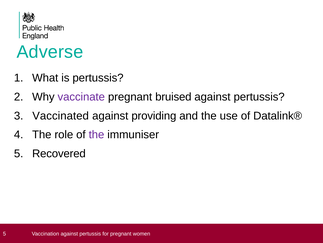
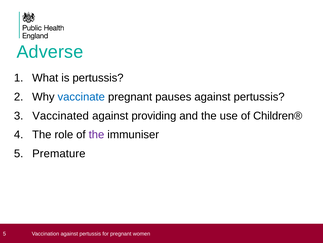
vaccinate colour: purple -> blue
bruised: bruised -> pauses
Datalink®: Datalink® -> Children®
Recovered: Recovered -> Premature
